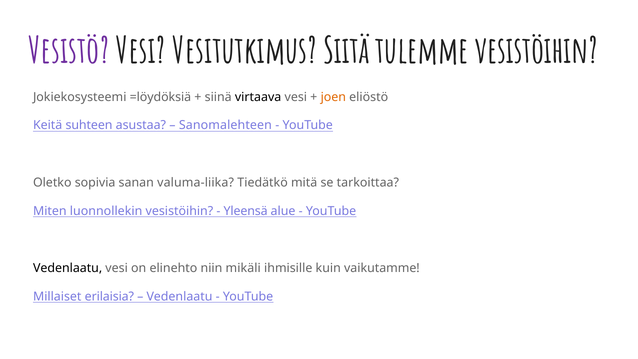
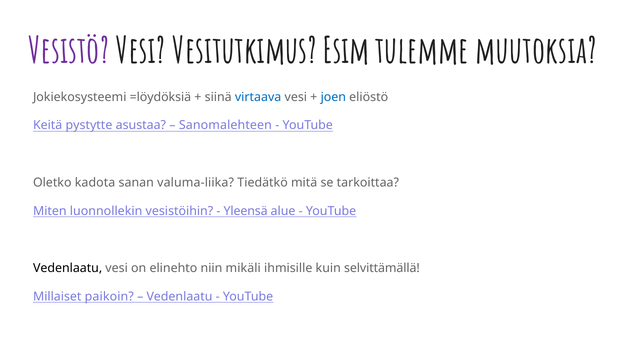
Siitä: Siitä -> Esim
tulemme vesistöihin: vesistöihin -> muutoksia
virtaava colour: black -> blue
joen colour: orange -> blue
suhteen: suhteen -> pystytte
sopivia: sopivia -> kadota
vaikutamme: vaikutamme -> selvittämällä
erilaisia: erilaisia -> paikoin
